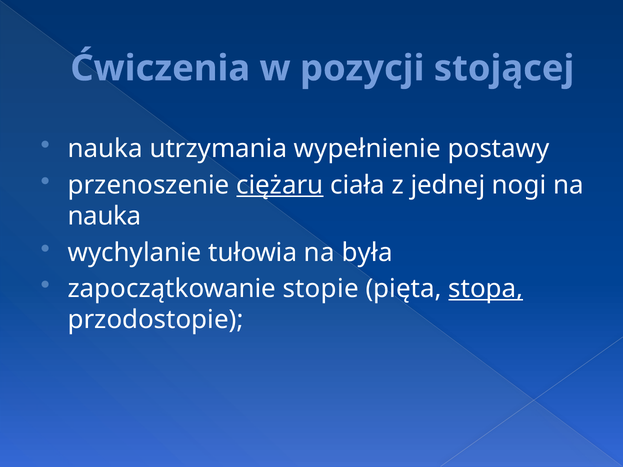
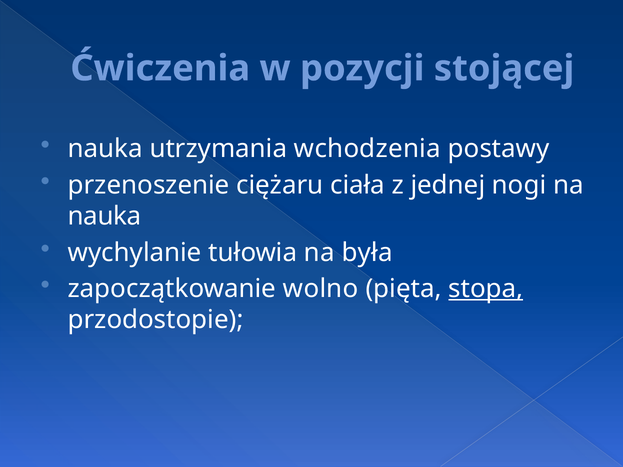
wypełnienie: wypełnienie -> wchodzenia
ciężaru underline: present -> none
stopie: stopie -> wolno
